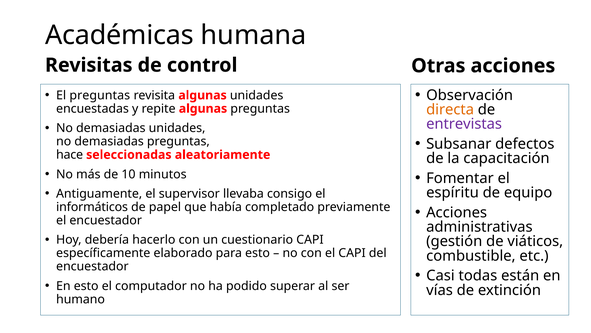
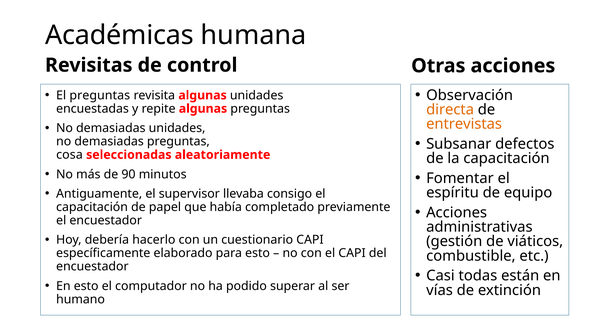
entrevistas colour: purple -> orange
hace: hace -> cosa
10: 10 -> 90
informáticos at (92, 207): informáticos -> capacitación
